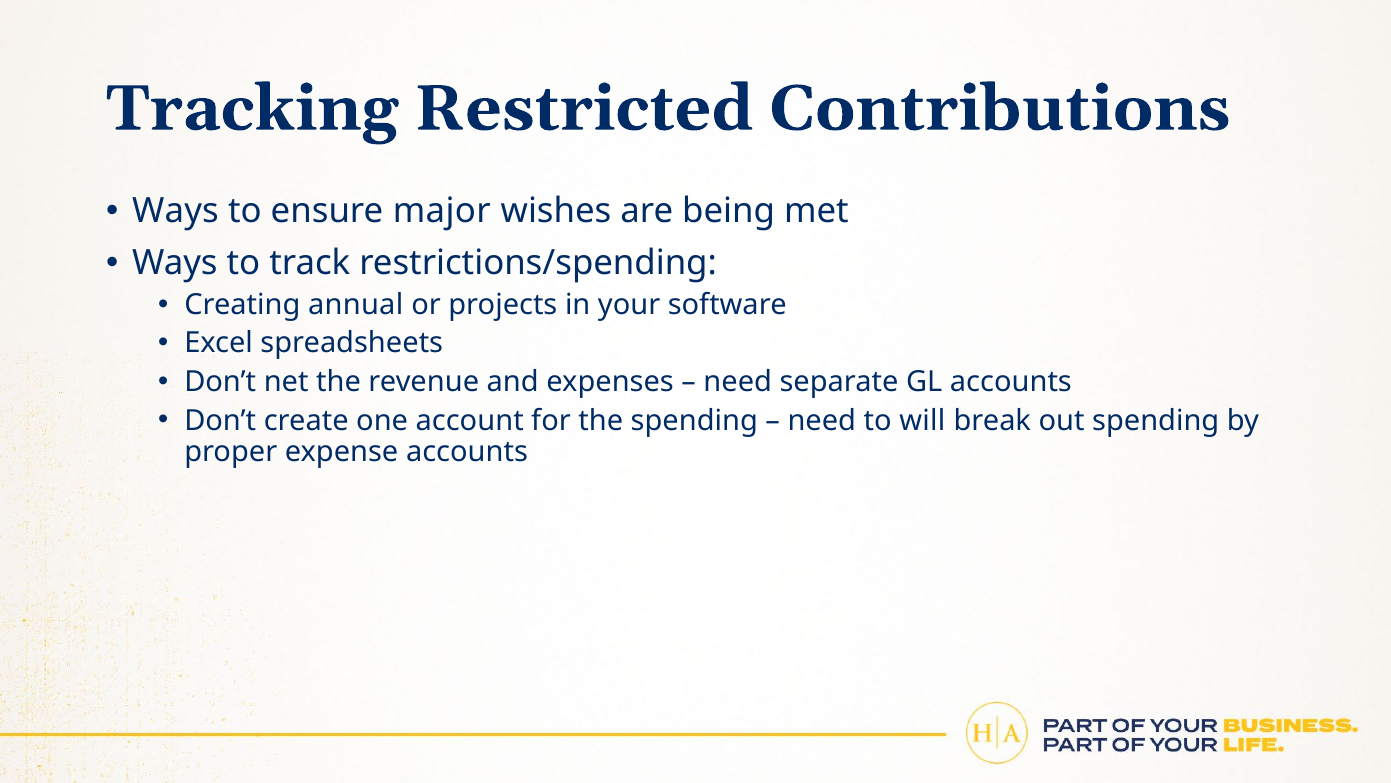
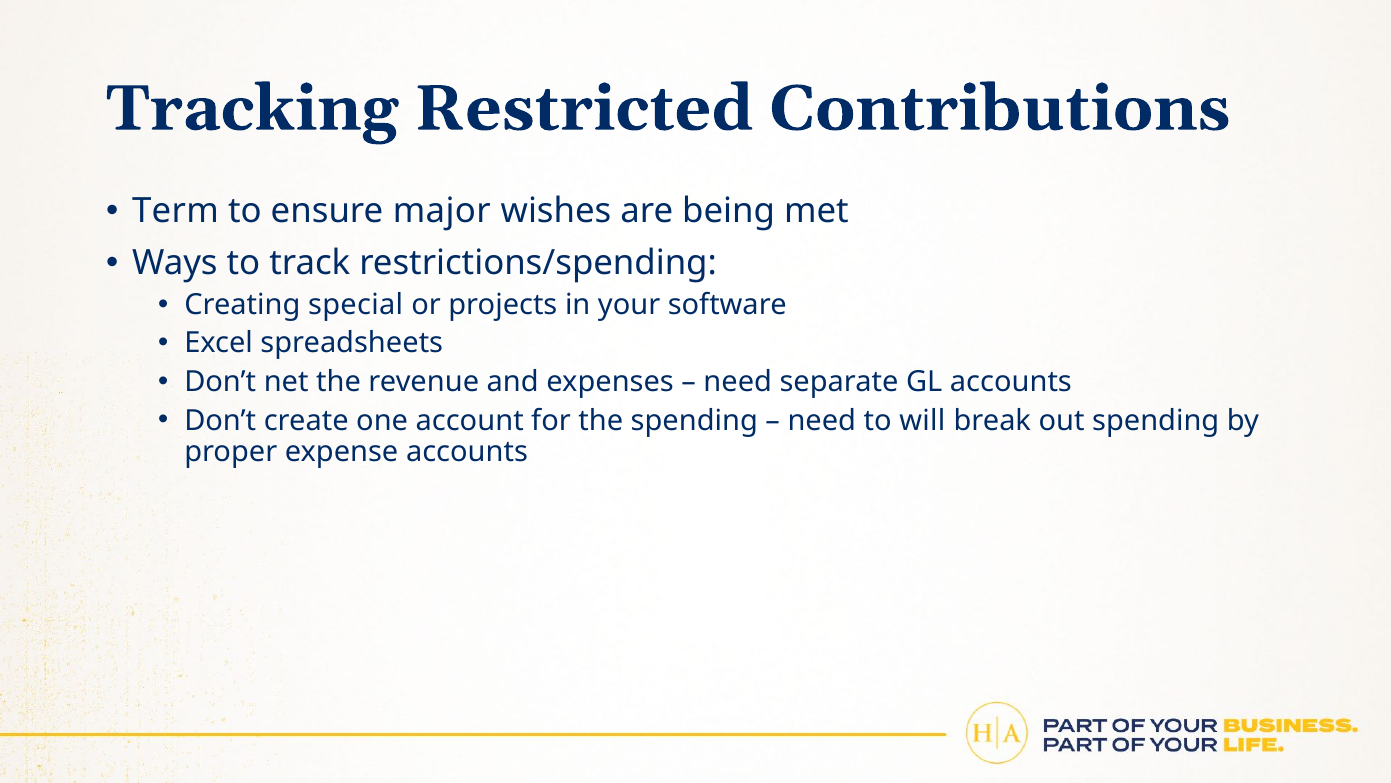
Ways at (176, 211): Ways -> Term
annual: annual -> special
